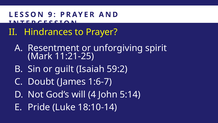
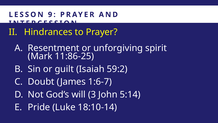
11:21-25: 11:21-25 -> 11:86-25
4: 4 -> 3
